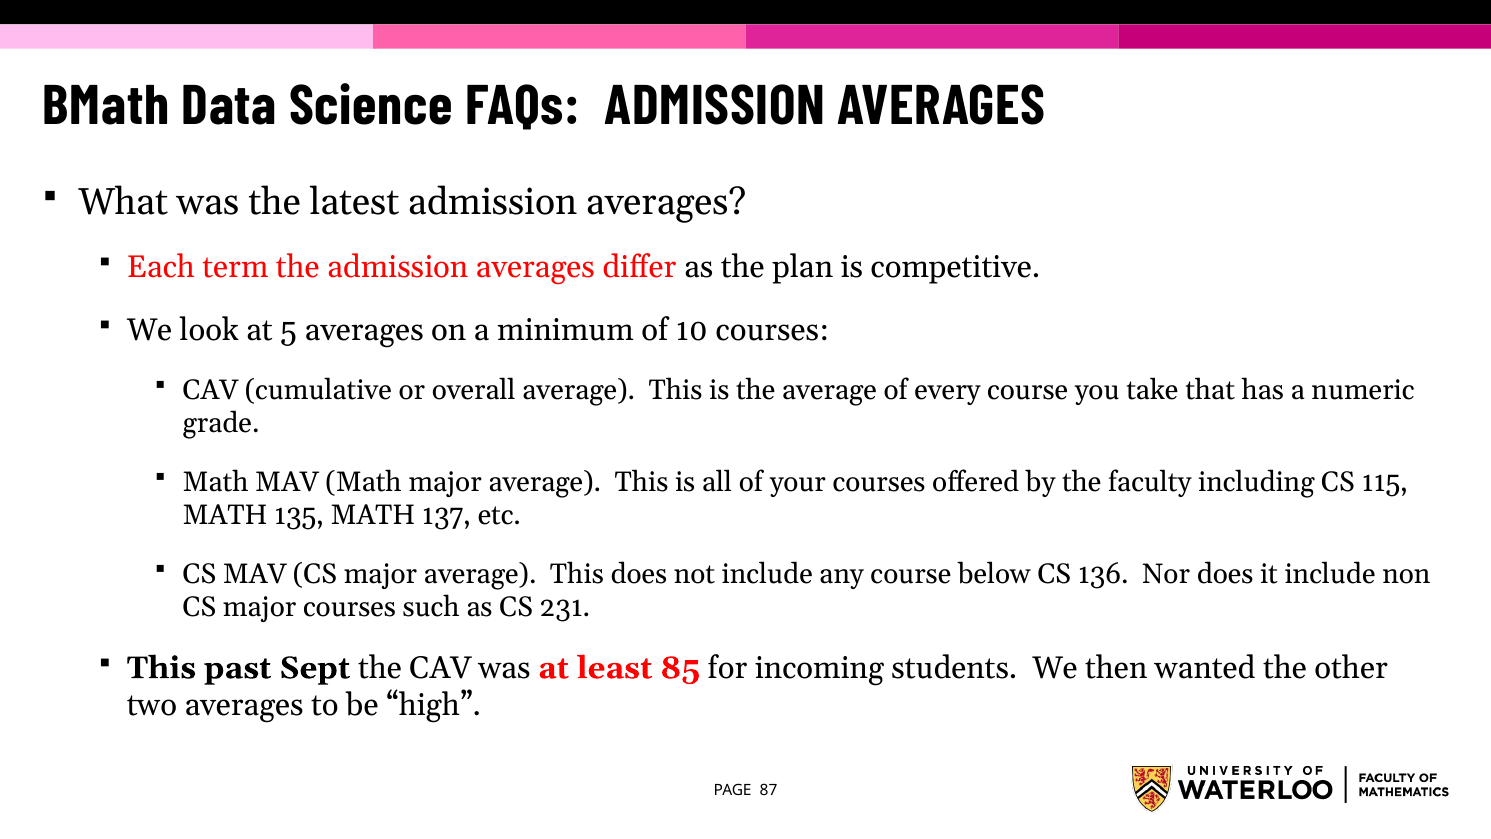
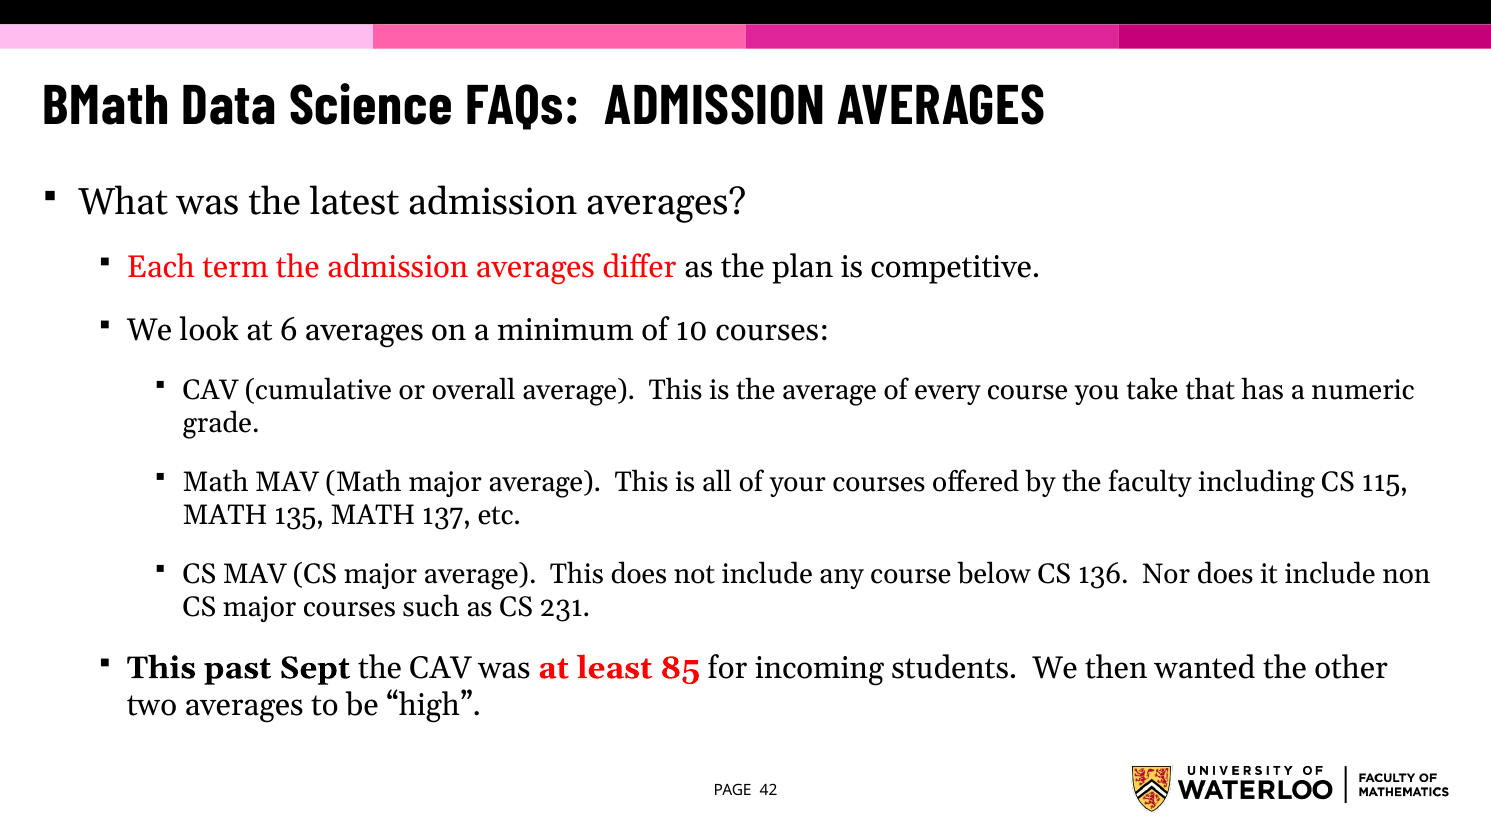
5: 5 -> 6
87: 87 -> 42
